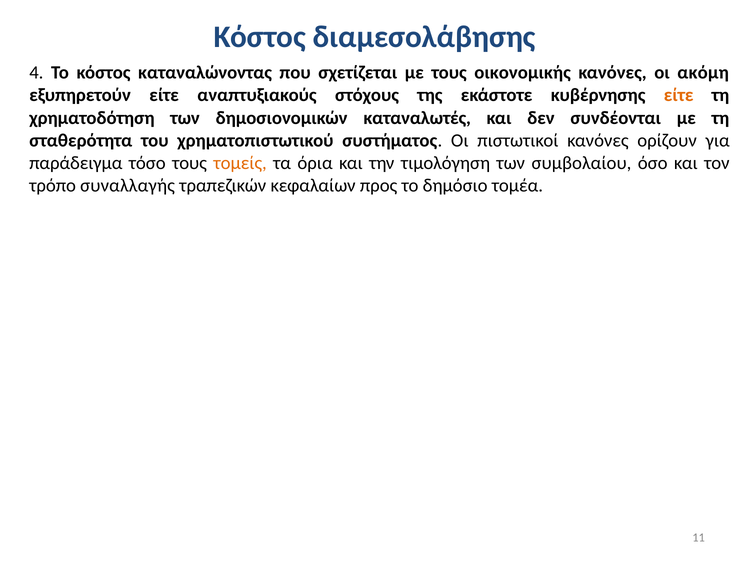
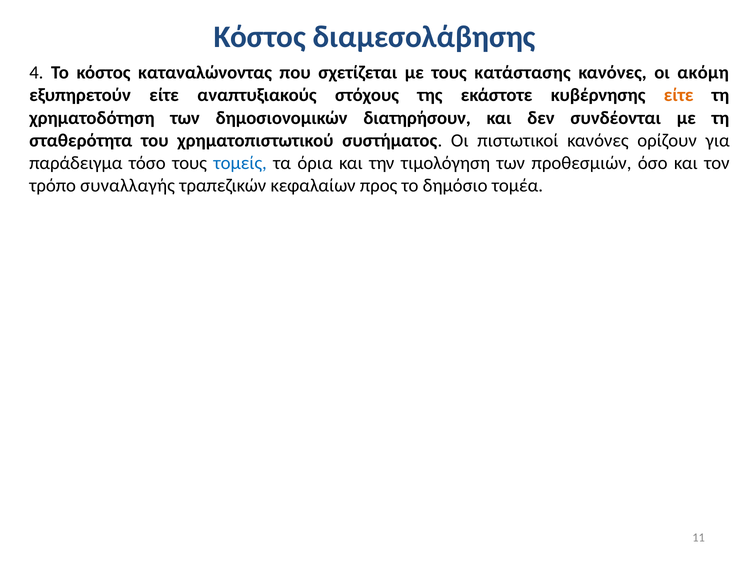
οικονομικής: οικονομικής -> κατάστασης
καταναλωτές: καταναλωτές -> διατηρήσουν
τομείς colour: orange -> blue
συμβολαίου: συμβολαίου -> προθεσμιών
